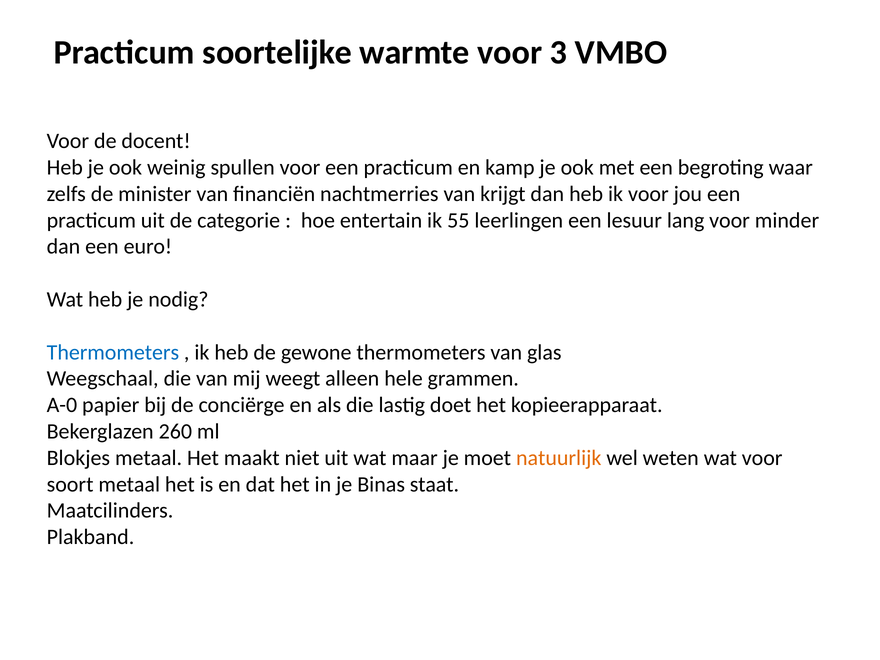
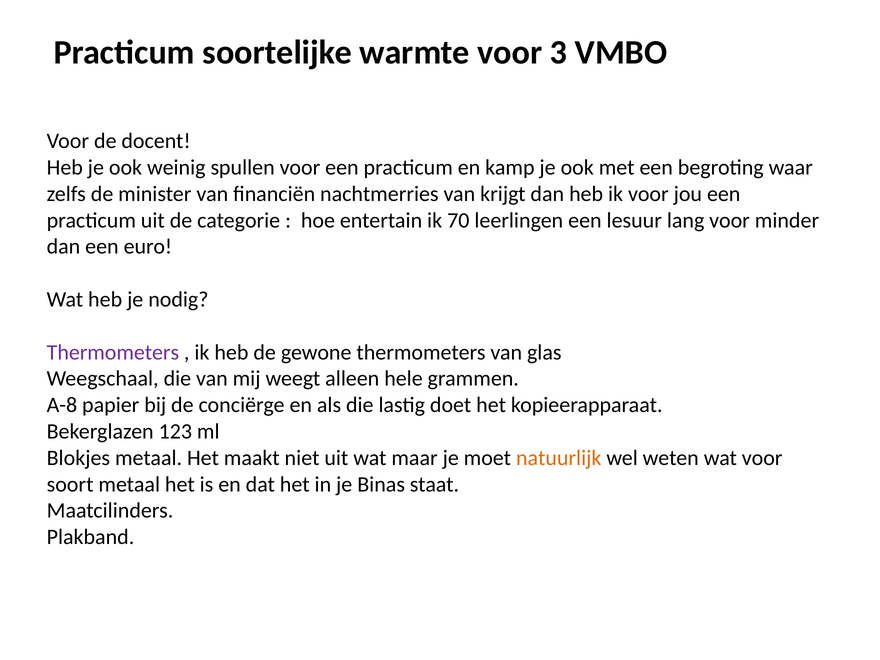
55: 55 -> 70
Thermometers at (113, 352) colour: blue -> purple
A-0: A-0 -> A-8
260: 260 -> 123
